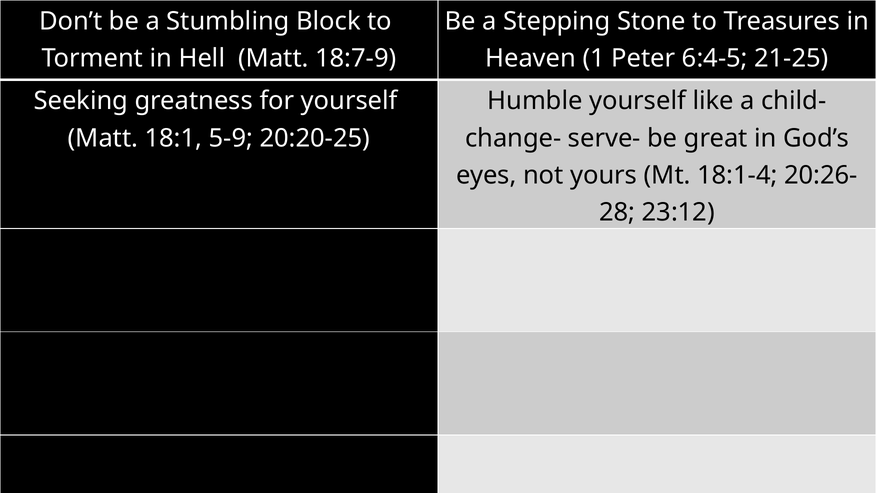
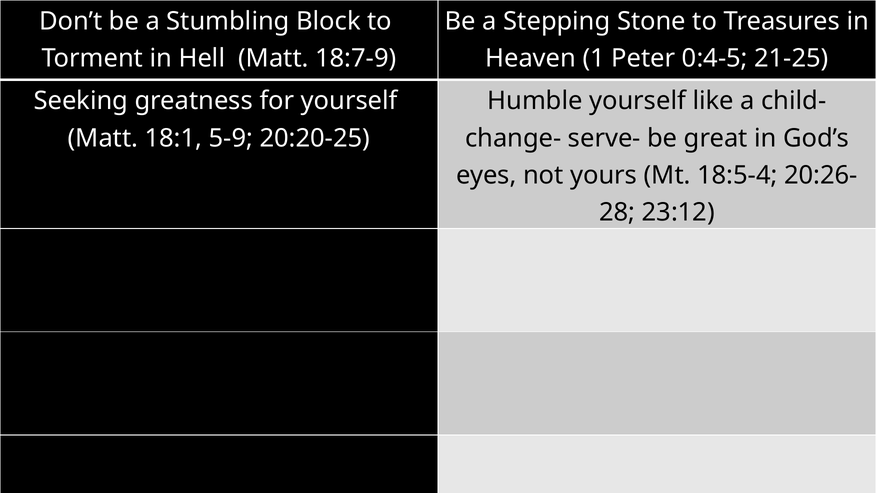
6:4-5: 6:4-5 -> 0:4-5
18:1-4: 18:1-4 -> 18:5-4
